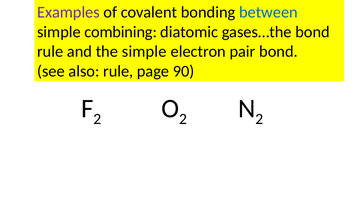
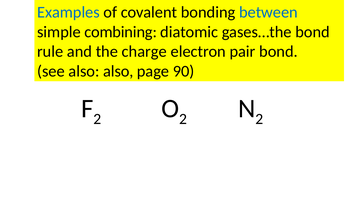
Examples colour: purple -> blue
the simple: simple -> charge
also rule: rule -> also
